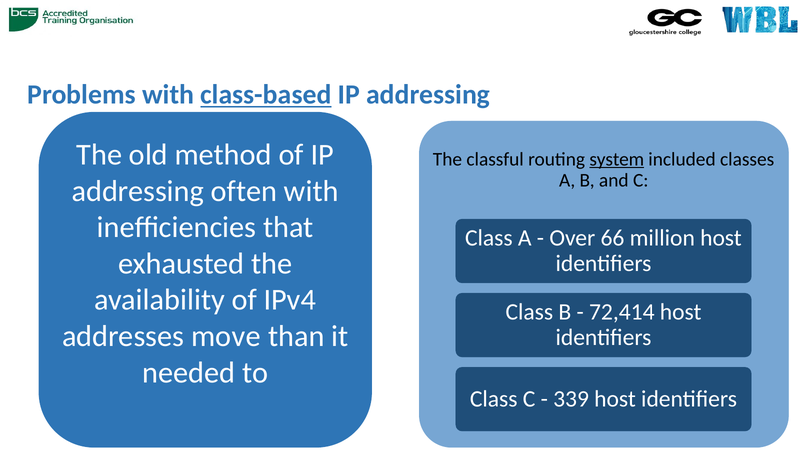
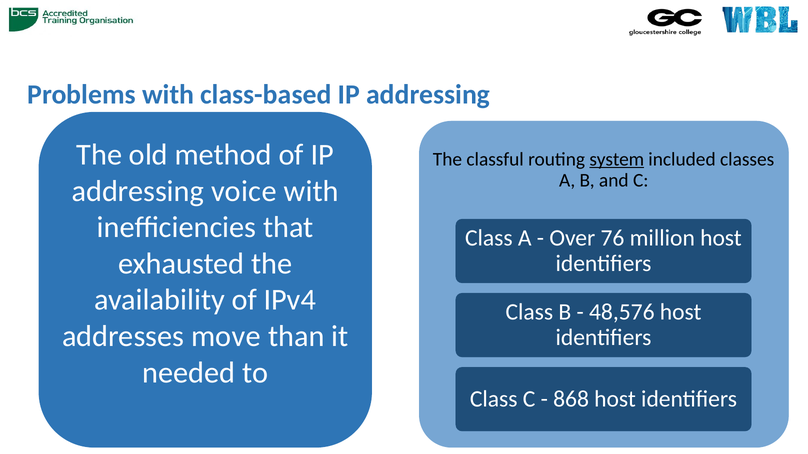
class-based underline: present -> none
often: often -> voice
66: 66 -> 76
72,414: 72,414 -> 48,576
339: 339 -> 868
